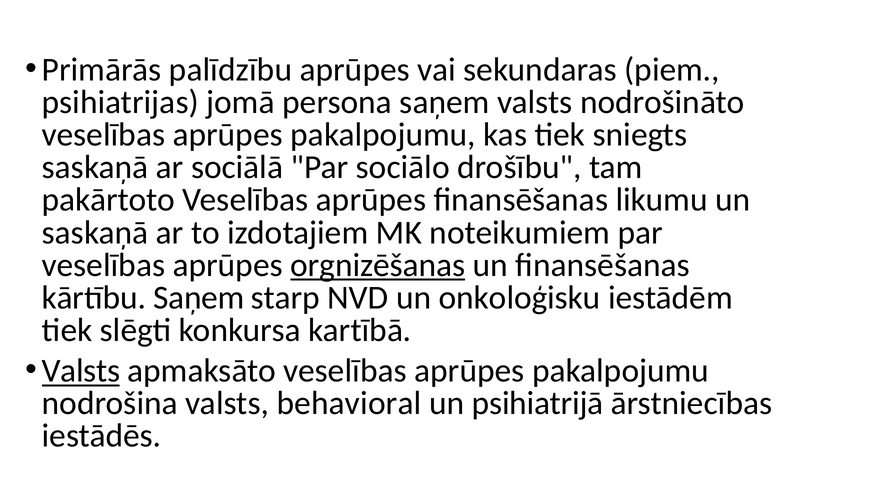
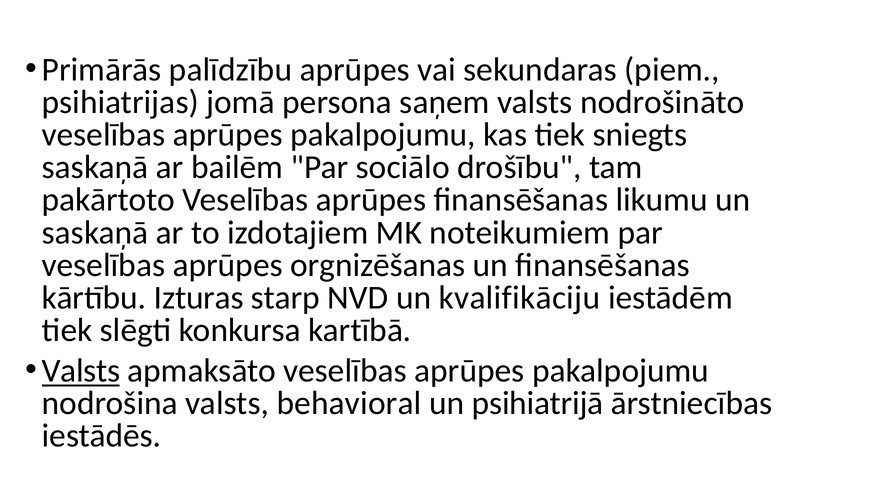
sociālā: sociālā -> bailēm
orgnizēšanas underline: present -> none
kārtību Saņem: Saņem -> Izturas
onkoloģisku: onkoloģisku -> kvalifikāciju
